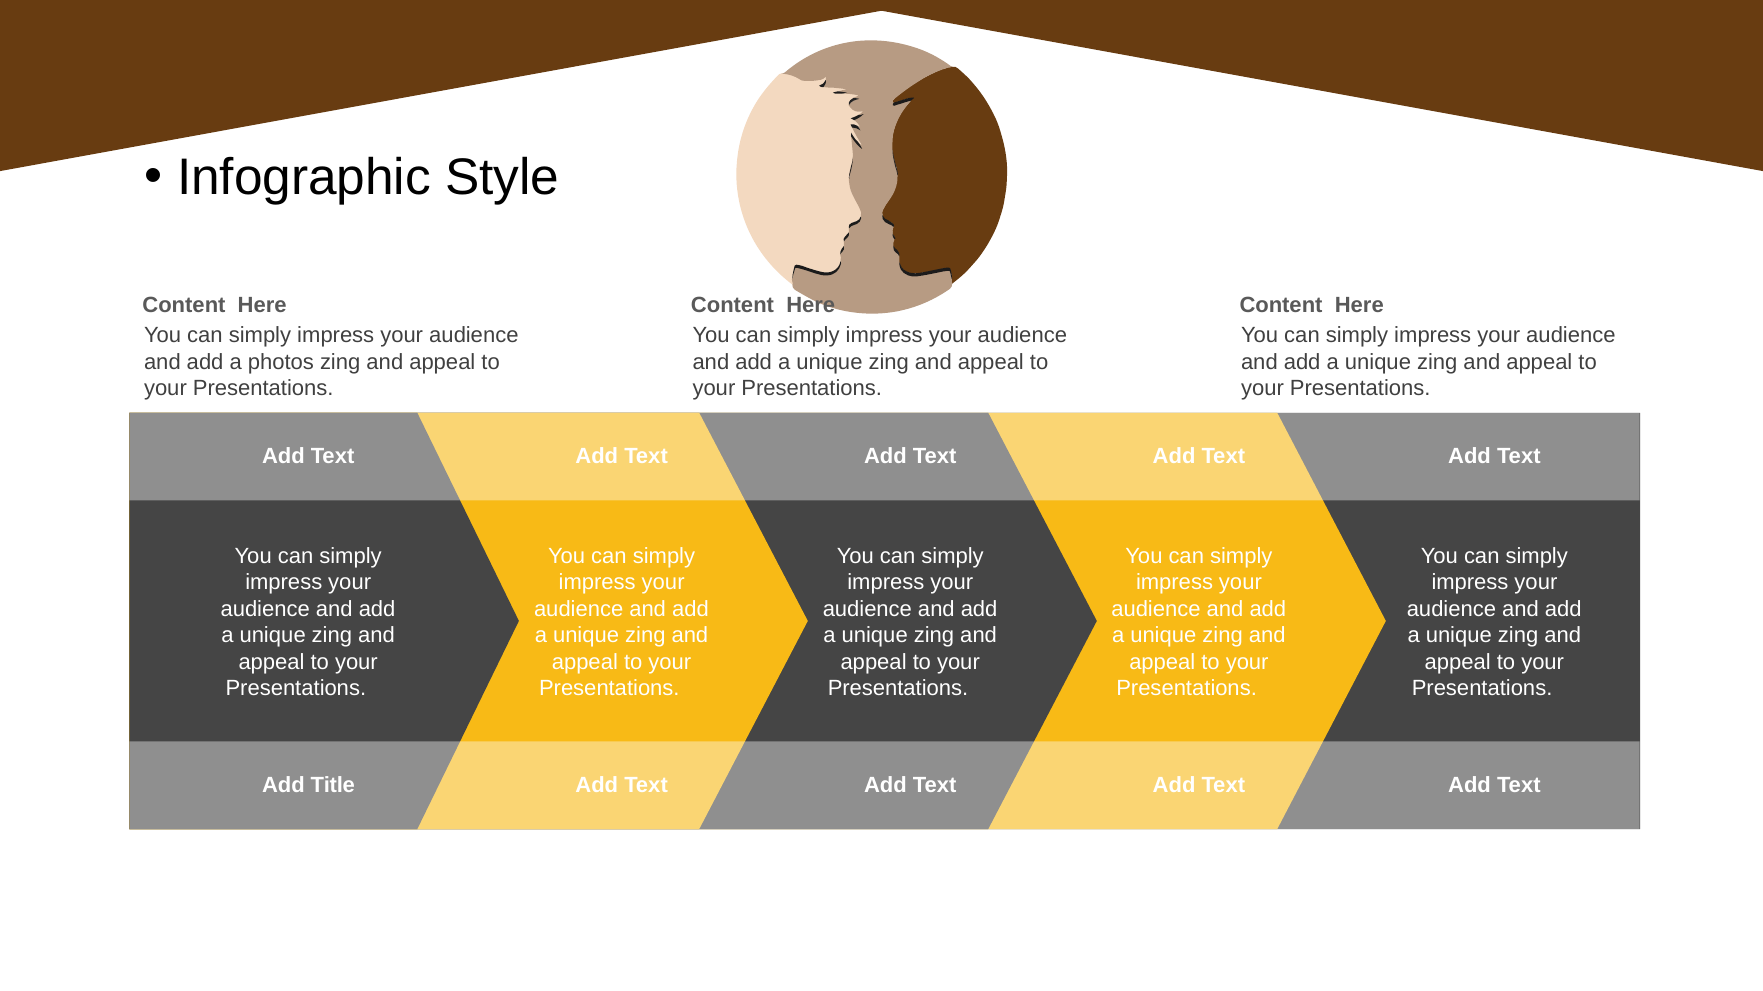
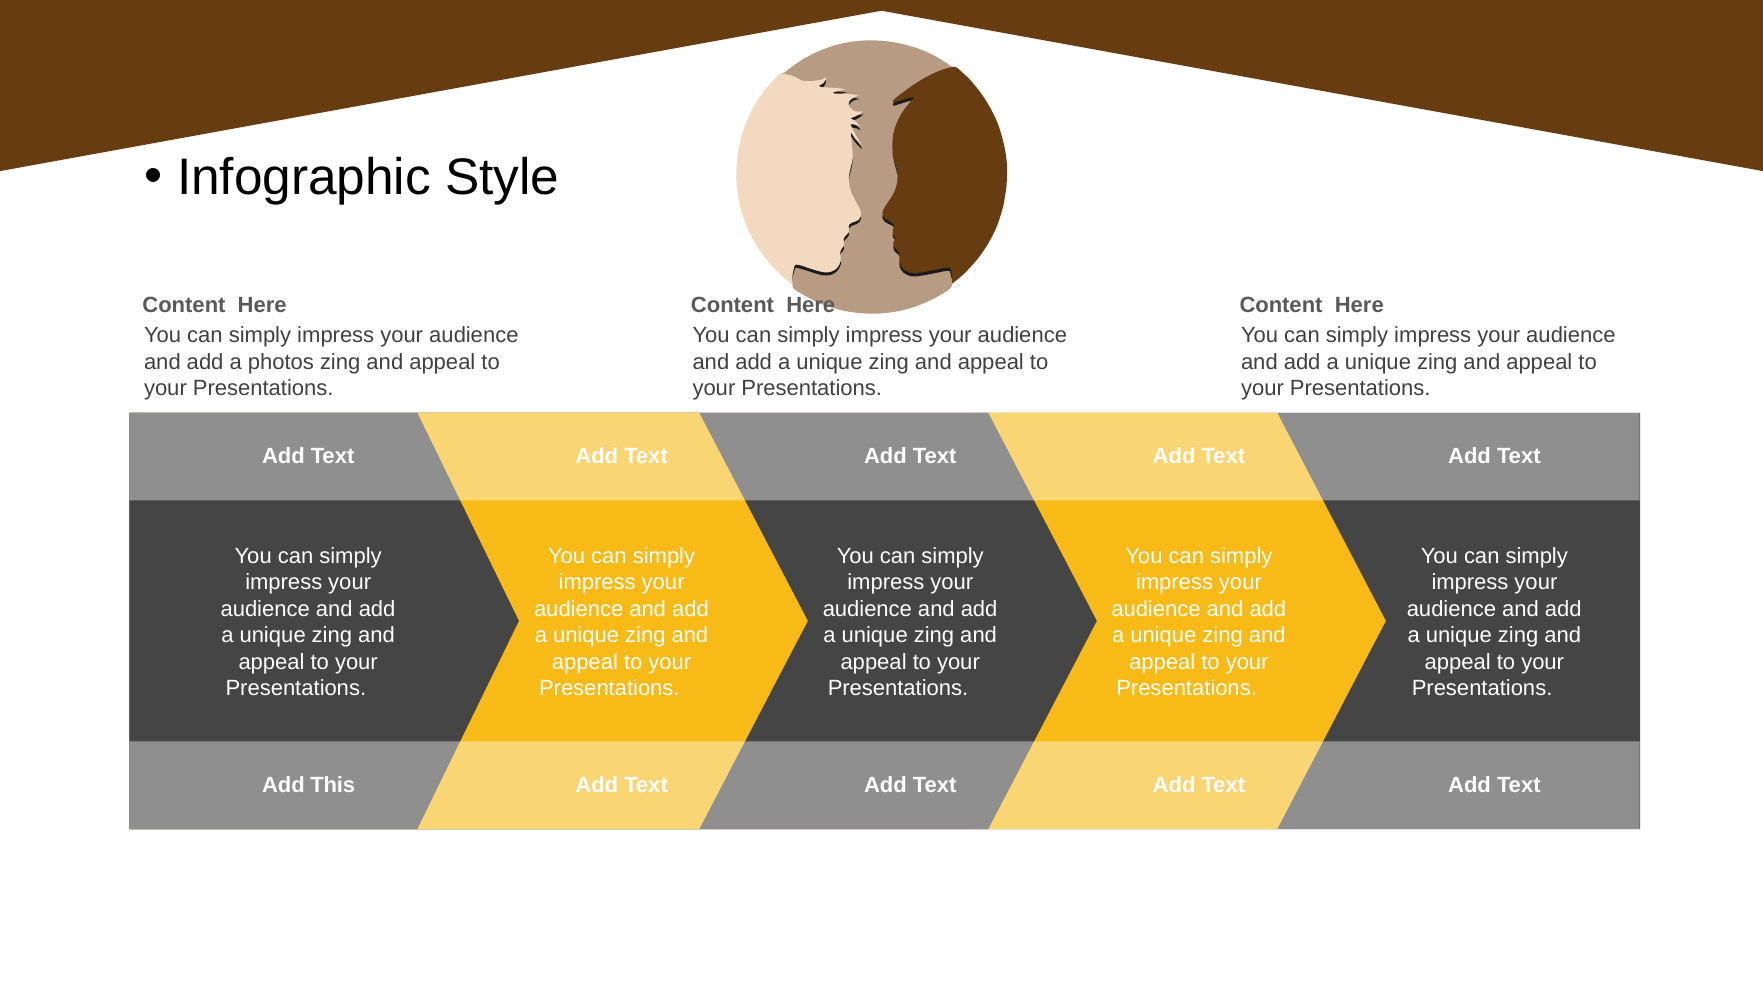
Title: Title -> This
